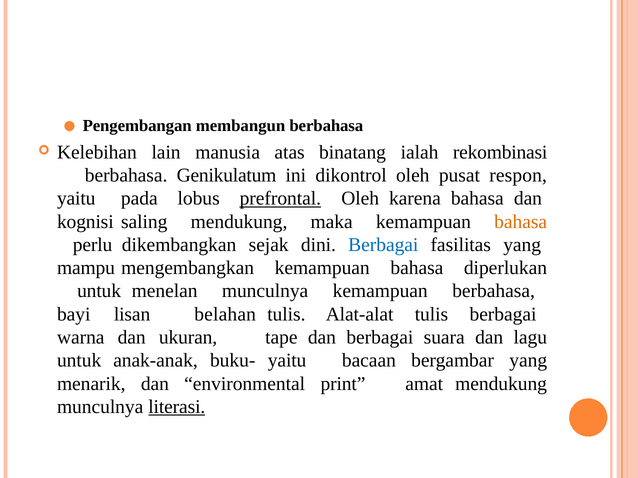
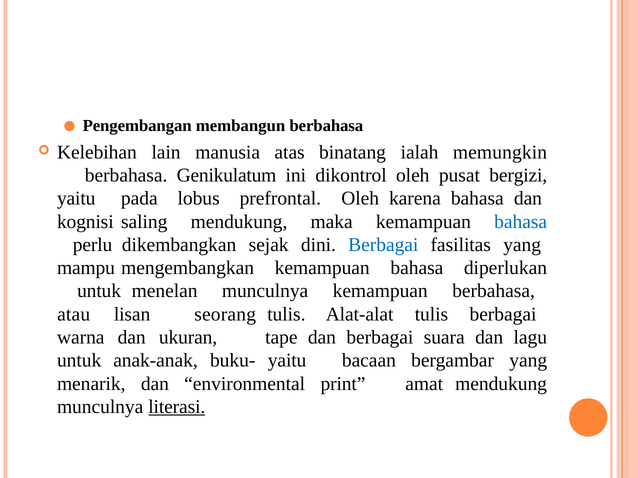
rekombinasi: rekombinasi -> memungkin
respon: respon -> bergizi
prefrontal underline: present -> none
bahasa at (521, 222) colour: orange -> blue
bayi: bayi -> atau
belahan: belahan -> seorang
